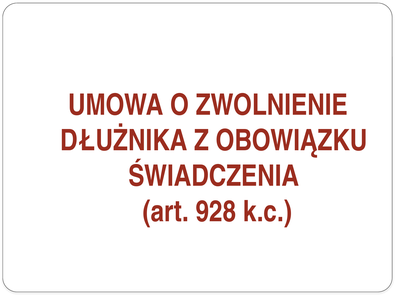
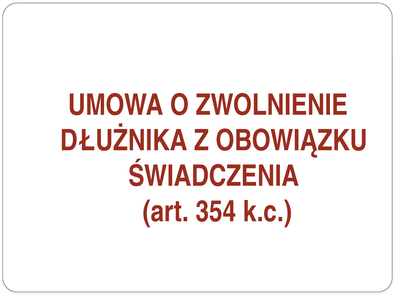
928: 928 -> 354
